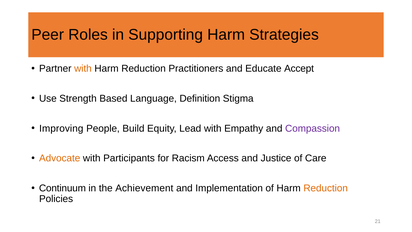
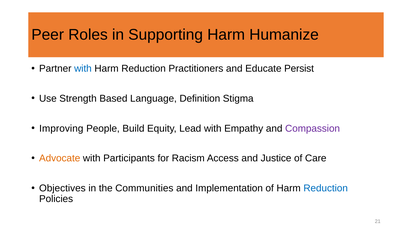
Strategies: Strategies -> Humanize
with at (83, 69) colour: orange -> blue
Accept: Accept -> Persist
Continuum: Continuum -> Objectives
Achievement: Achievement -> Communities
Reduction at (326, 188) colour: orange -> blue
